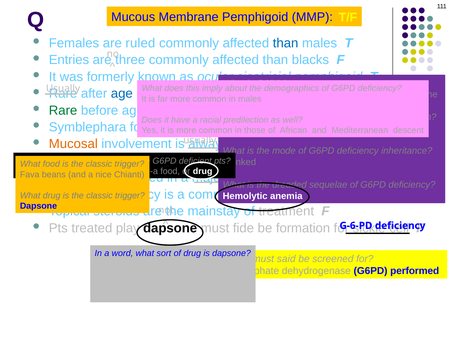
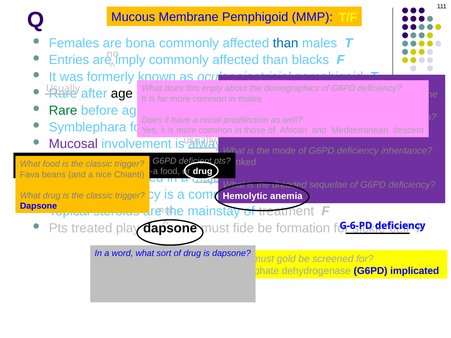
ruled: ruled -> bona
are three: three -> imply
age at (122, 94) colour: blue -> black
Mucosal colour: orange -> purple
said: said -> gold
performed: performed -> implicated
